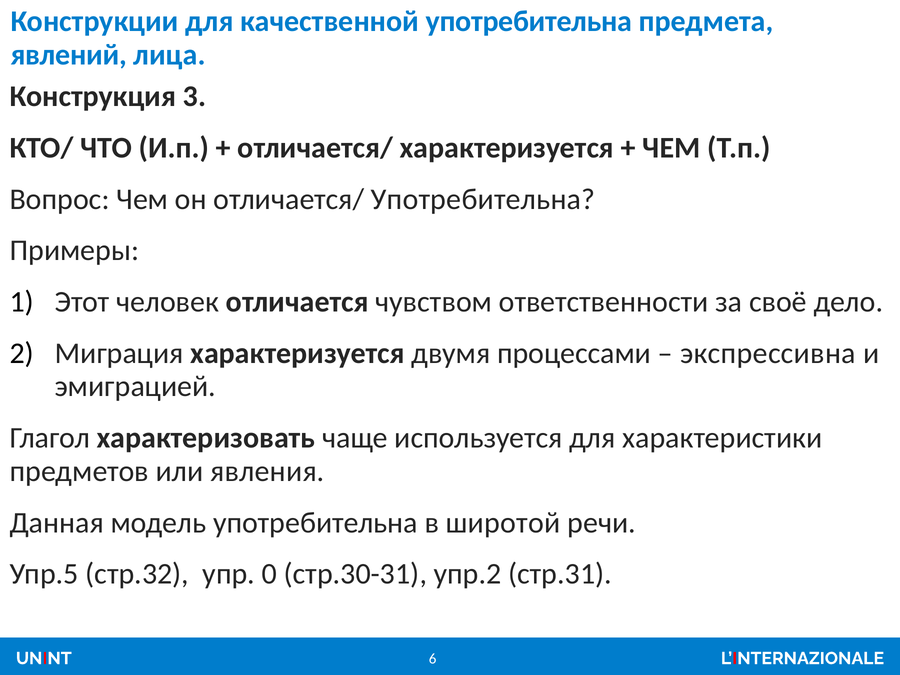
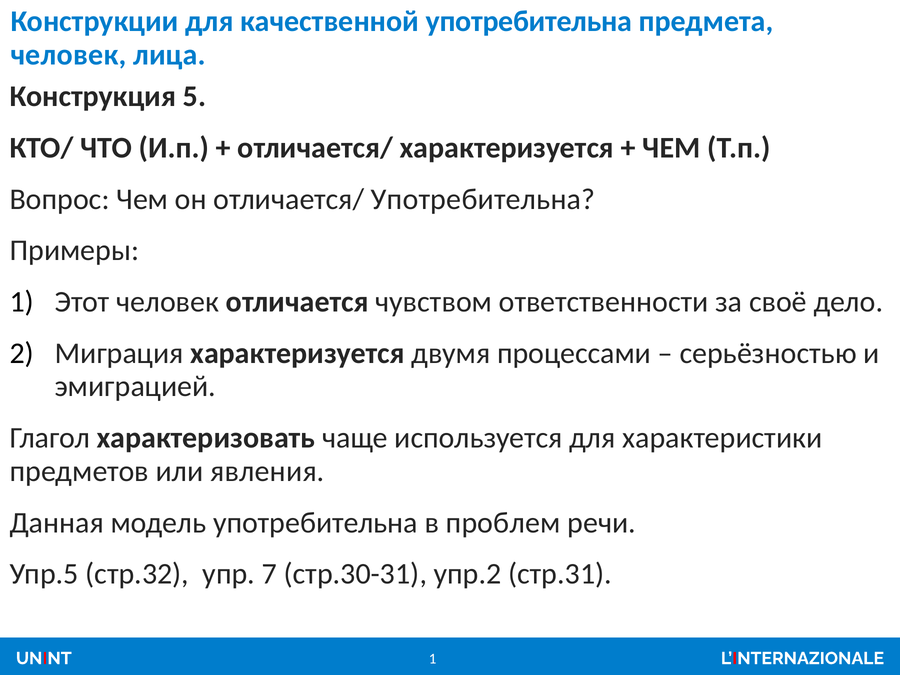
явлений at (69, 55): явлений -> человек
3: 3 -> 5
экспрессивна: экспрессивна -> серьёзностью
широтой: широтой -> проблем
0: 0 -> 7
6 at (433, 659): 6 -> 1
